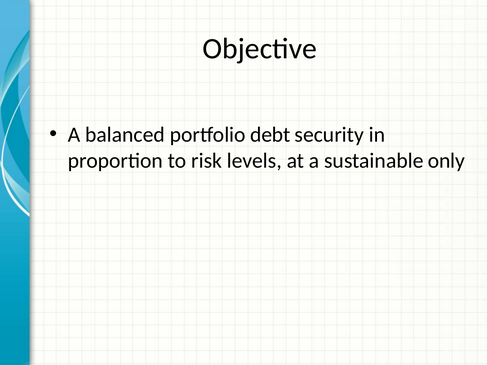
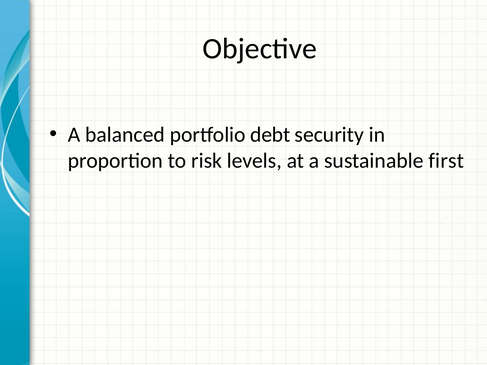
only: only -> first
